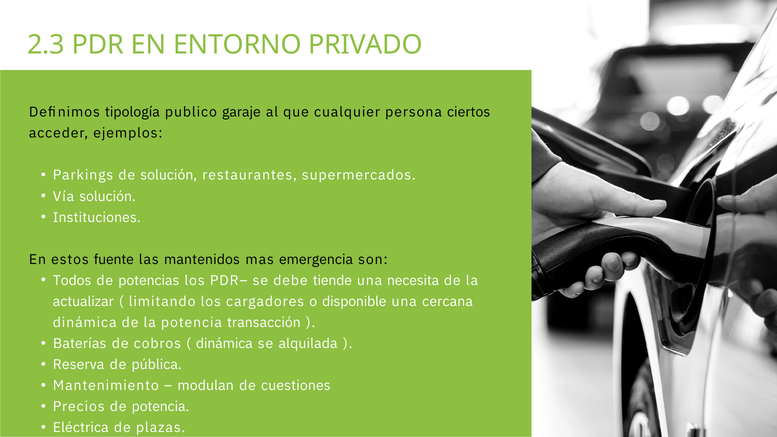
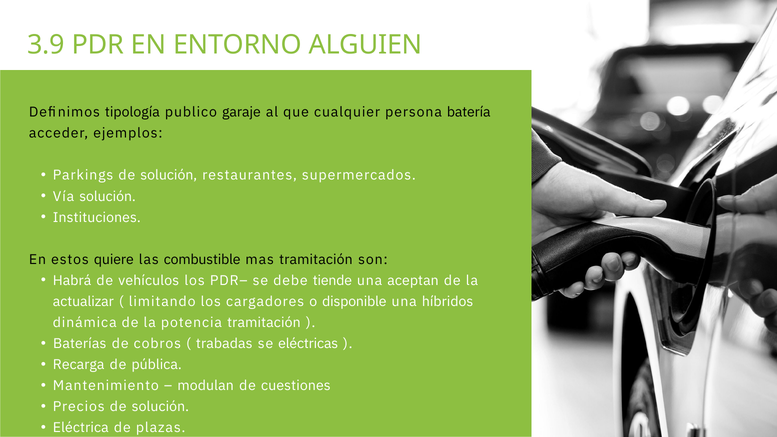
2.3: 2.3 -> 3.9
PRIVADO: PRIVADO -> ALGUIEN
ciertos: ciertos -> batería
fuente: fuente -> quiere
mantenidos: mantenidos -> combustible
mas emergencia: emergencia -> tramitación
Todos: Todos -> Habrá
potencias: potencias -> vehículos
necesita: necesita -> aceptan
cercana: cercana -> híbridos
potencia transacción: transacción -> tramitación
dinámica at (224, 344): dinámica -> trabadas
alquilada: alquilada -> eléctricas
Reserva: Reserva -> Recarga
Precios de potencia: potencia -> solución
